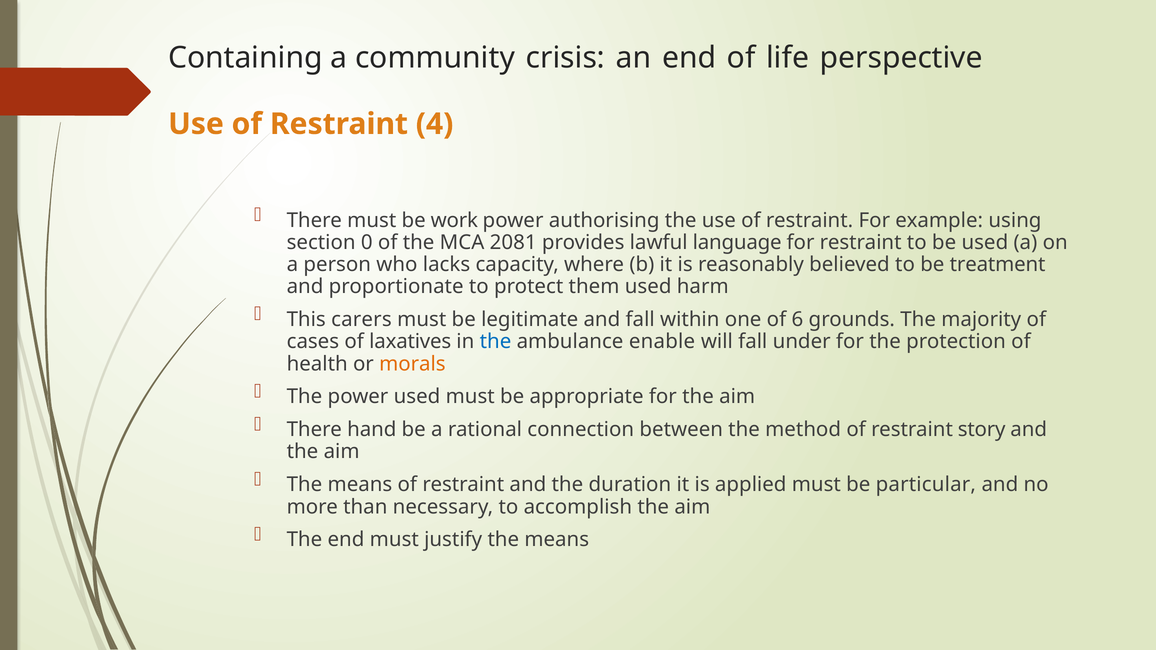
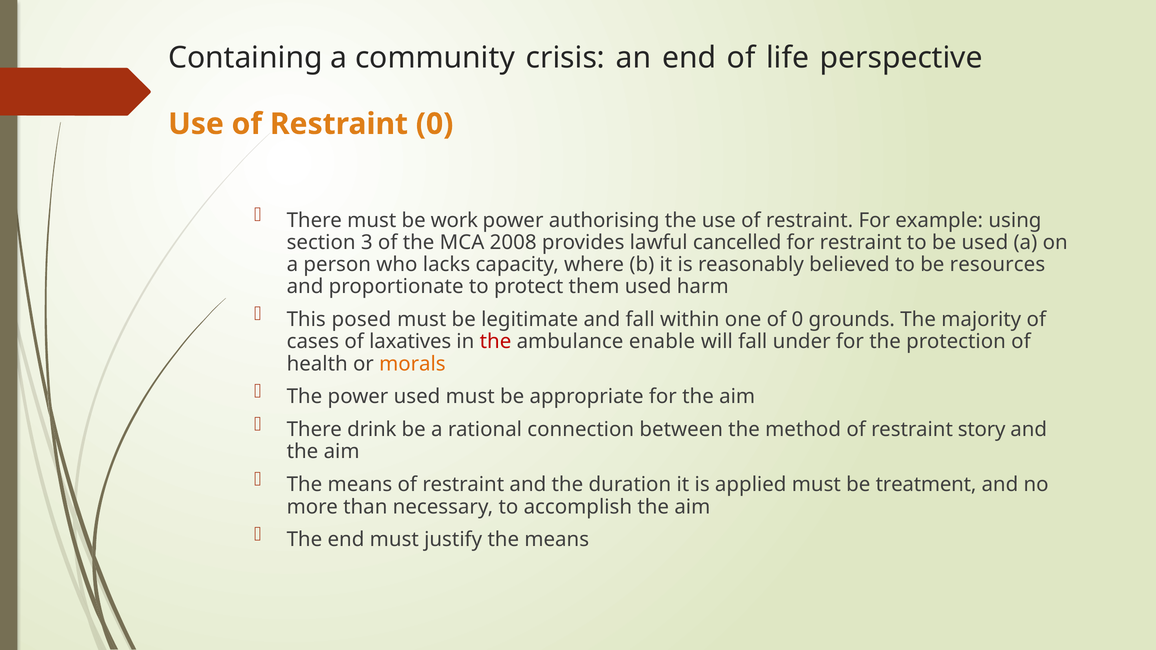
Restraint 4: 4 -> 0
0: 0 -> 3
2081: 2081 -> 2008
language: language -> cancelled
treatment: treatment -> resources
carers: carers -> posed
of 6: 6 -> 0
the at (496, 342) colour: blue -> red
hand: hand -> drink
particular: particular -> treatment
